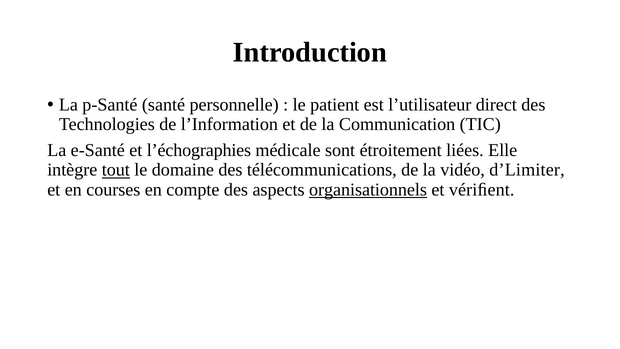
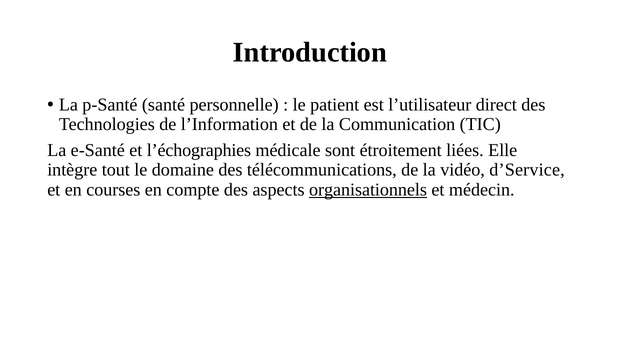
tout underline: present -> none
d’Limiter: d’Limiter -> d’Service
vériﬁent: vériﬁent -> médecin
